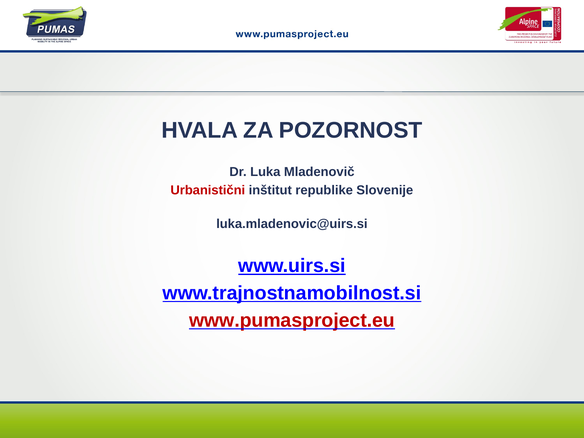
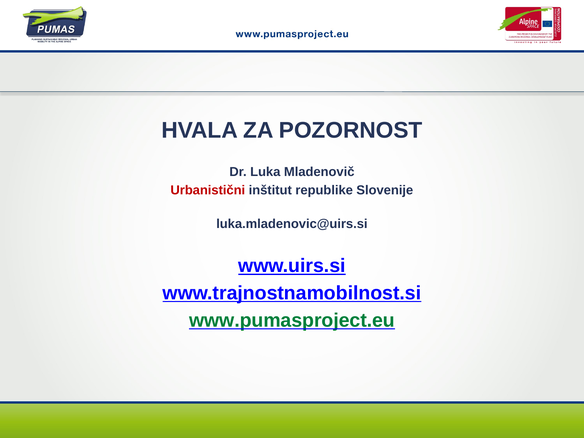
www.pumasproject.eu colour: red -> green
